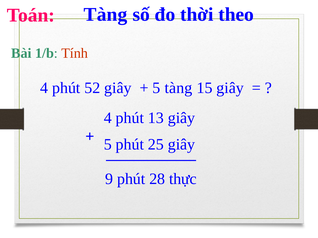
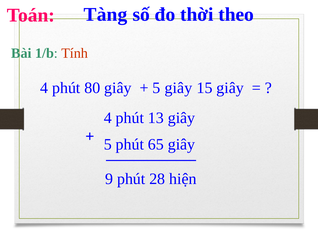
52: 52 -> 80
5 tàng: tàng -> giây
25: 25 -> 65
thực: thực -> hiện
